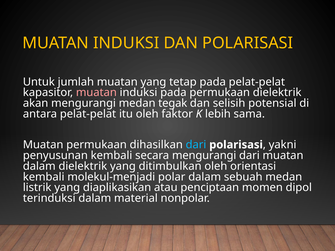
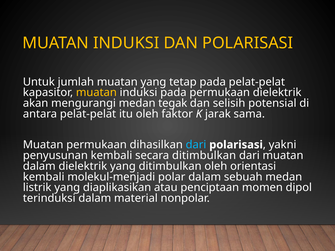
muatan at (96, 93) colour: pink -> yellow
lebih: lebih -> jarak
secara mengurangi: mengurangi -> ditimbulkan
